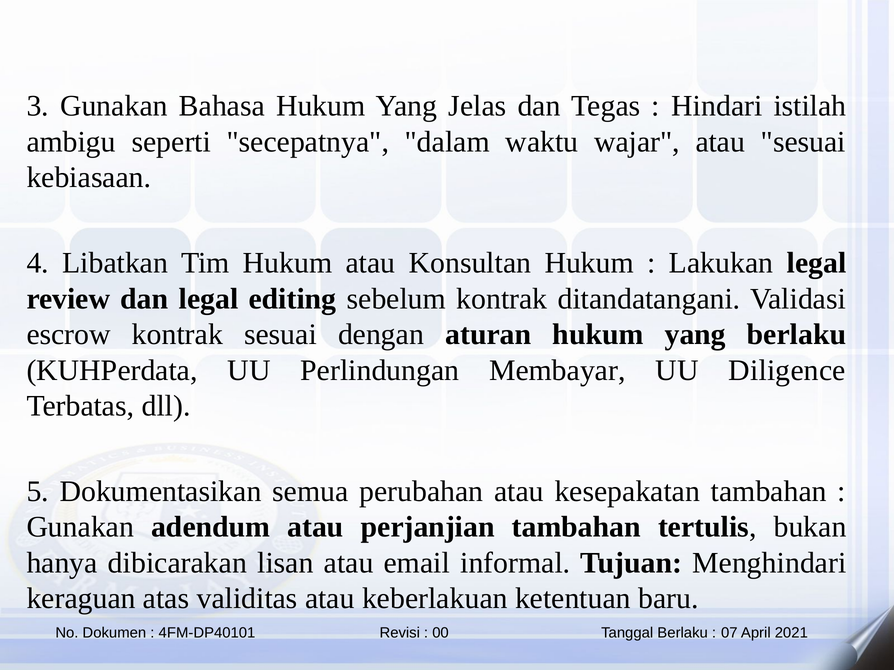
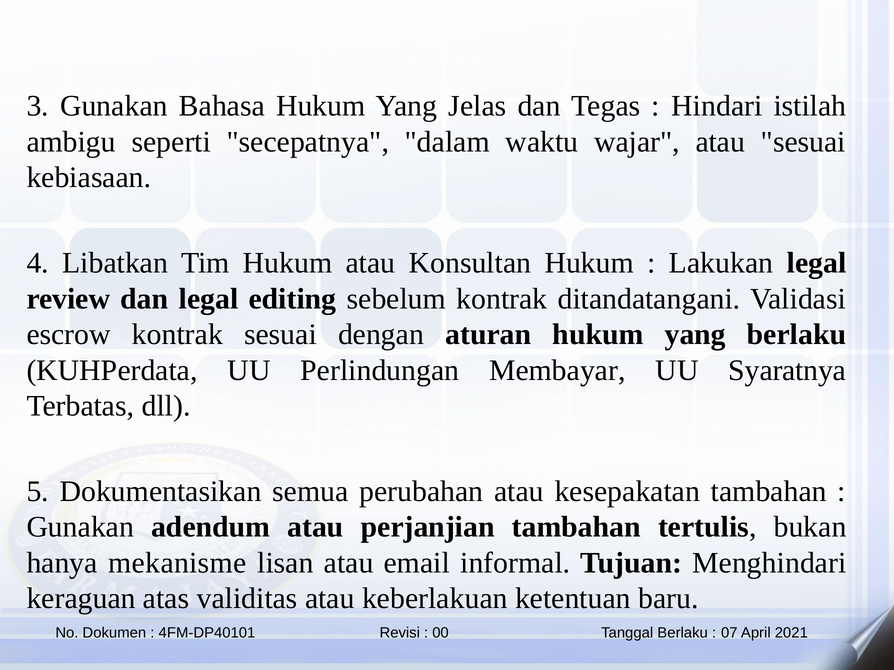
Diligence: Diligence -> Syaratnya
dibicarakan: dibicarakan -> mekanisme
